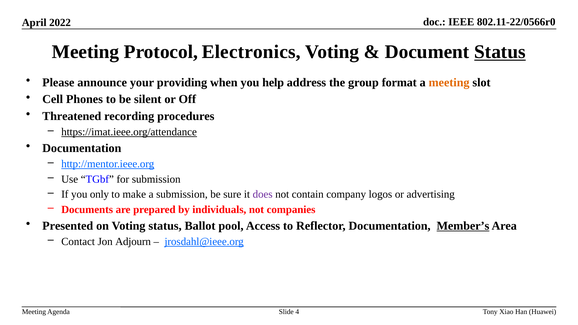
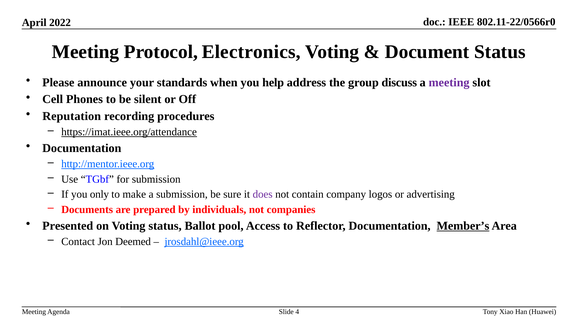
Status at (500, 52) underline: present -> none
providing: providing -> standards
format: format -> discuss
meeting at (449, 83) colour: orange -> purple
Threatened: Threatened -> Reputation
Adjourn: Adjourn -> Deemed
